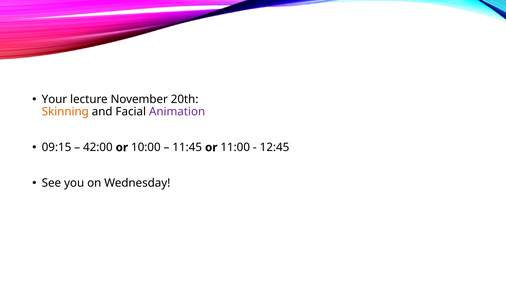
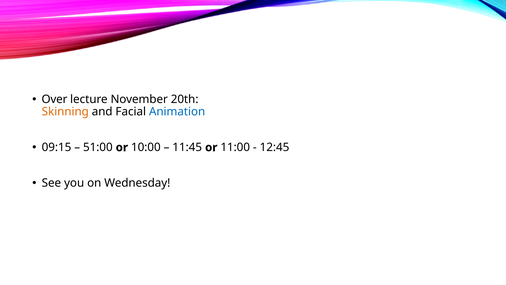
Your: Your -> Over
Animation colour: purple -> blue
42:00: 42:00 -> 51:00
